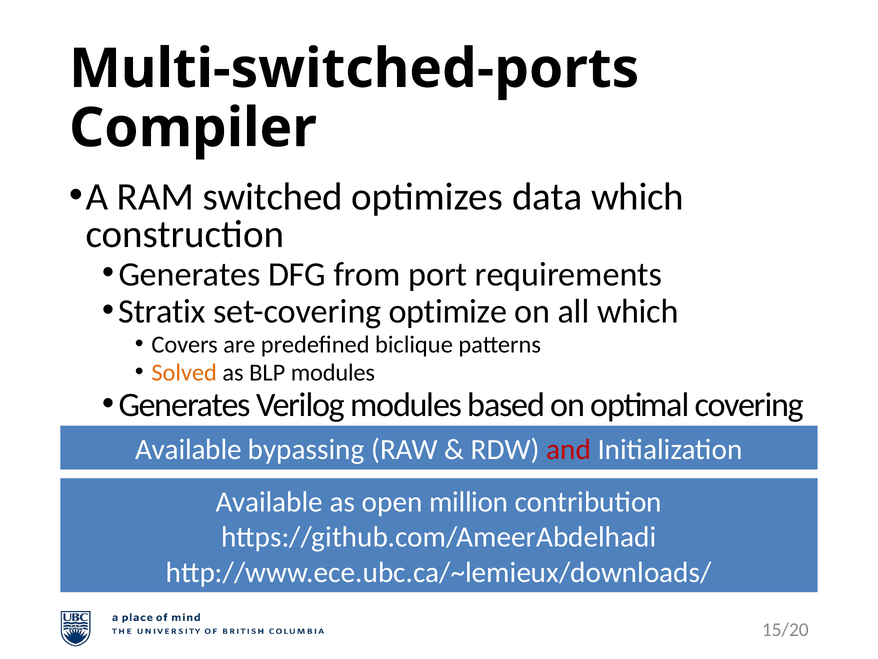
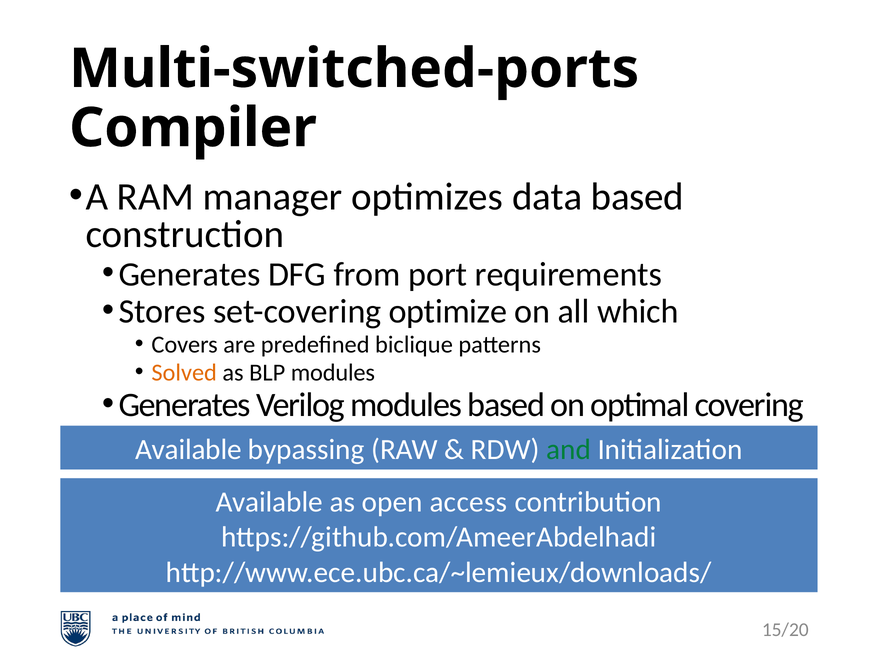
switched: switched -> manager
data which: which -> based
Stratix: Stratix -> Stores
and colour: red -> green
million: million -> access
